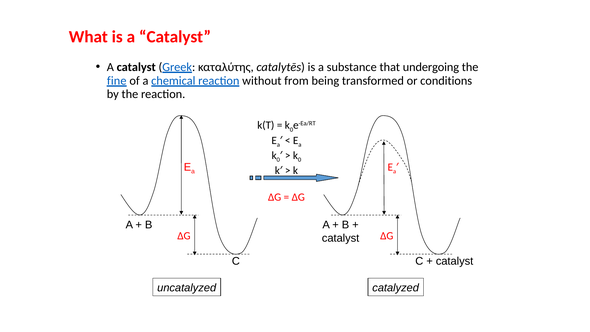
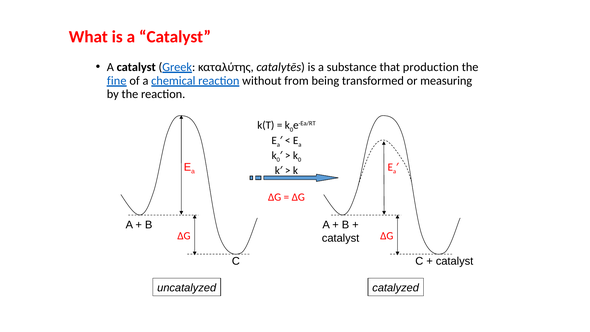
undergoing: undergoing -> production
conditions: conditions -> measuring
